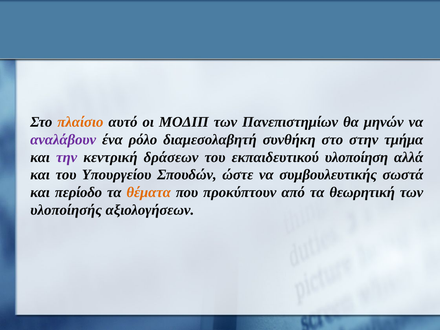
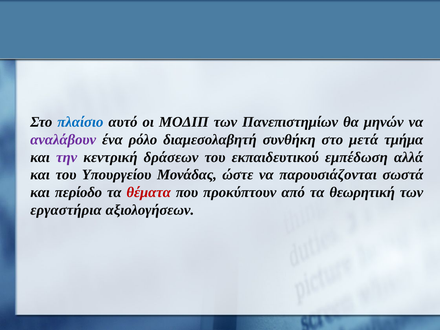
πλαίσιο colour: orange -> blue
στην: στην -> μετά
υλοποίηση: υλοποίηση -> εμπέδωση
Σπουδών: Σπουδών -> Μονάδας
συμβουλευτικής: συμβουλευτικής -> παρουσιάζονται
θέματα colour: orange -> red
υλοποίησής: υλοποίησής -> εργαστήρια
